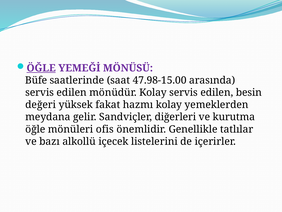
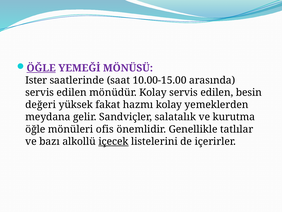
Büfe: Büfe -> Ister
47.98-15.00: 47.98-15.00 -> 10.00-15.00
diğerleri: diğerleri -> salatalık
içecek underline: none -> present
